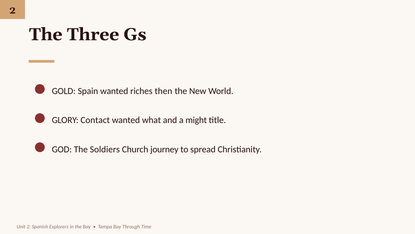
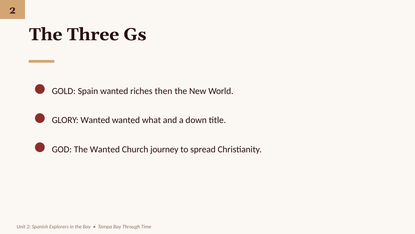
GLORY Contact: Contact -> Wanted
might: might -> down
The Soldiers: Soldiers -> Wanted
